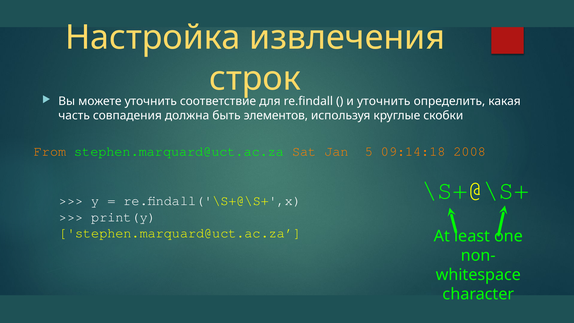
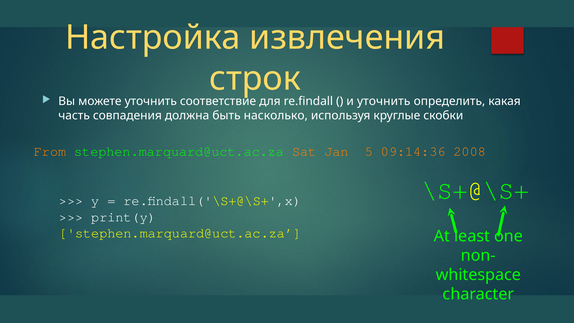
элементов: элементов -> насколько
09:14:18: 09:14:18 -> 09:14:36
